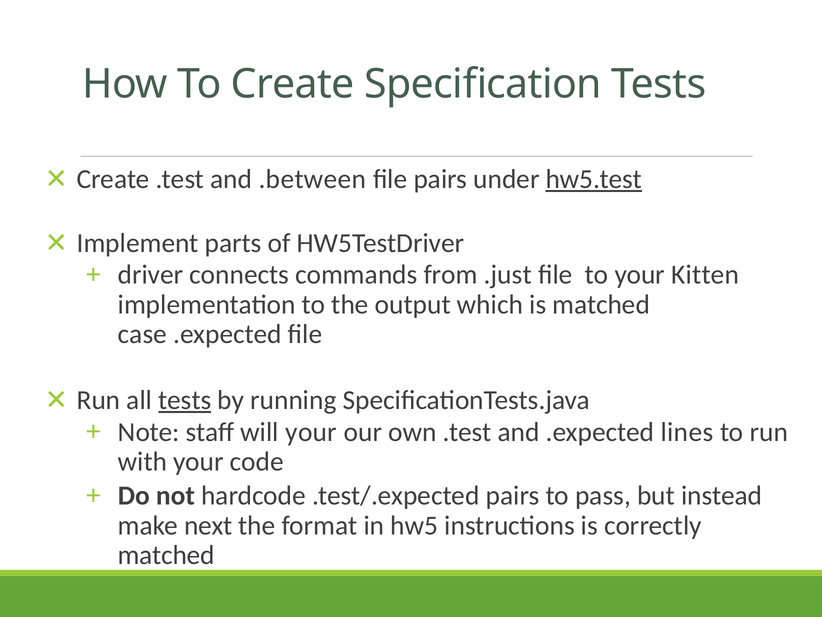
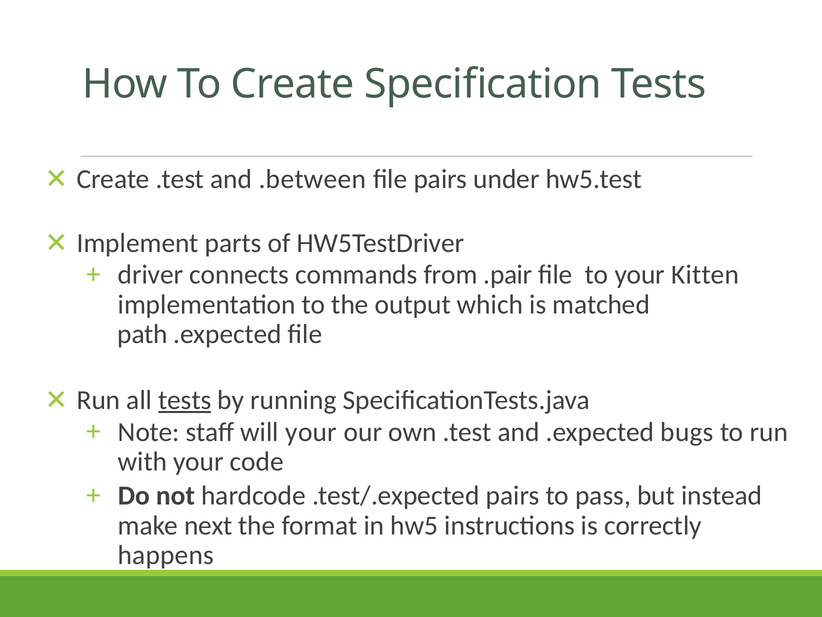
hw5.test underline: present -> none
.just: .just -> .pair
case: case -> path
lines: lines -> bugs
matched at (166, 555): matched -> happens
